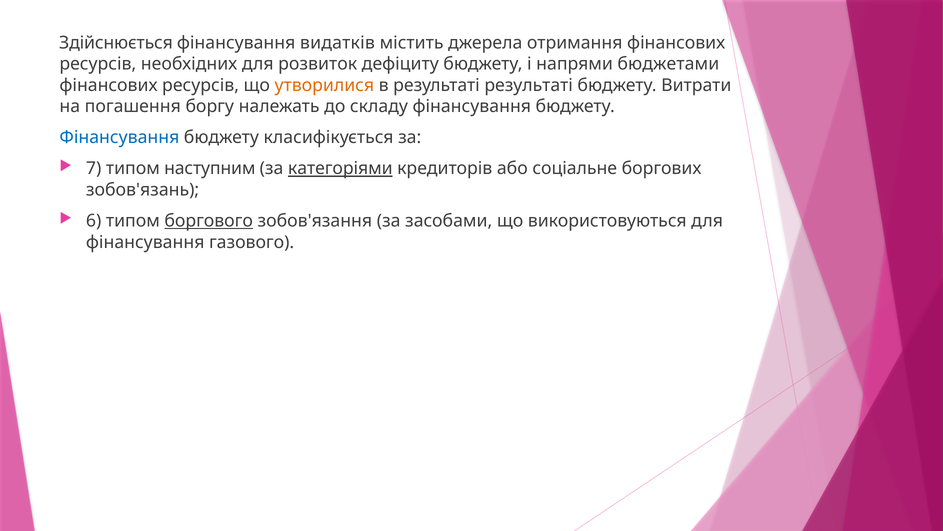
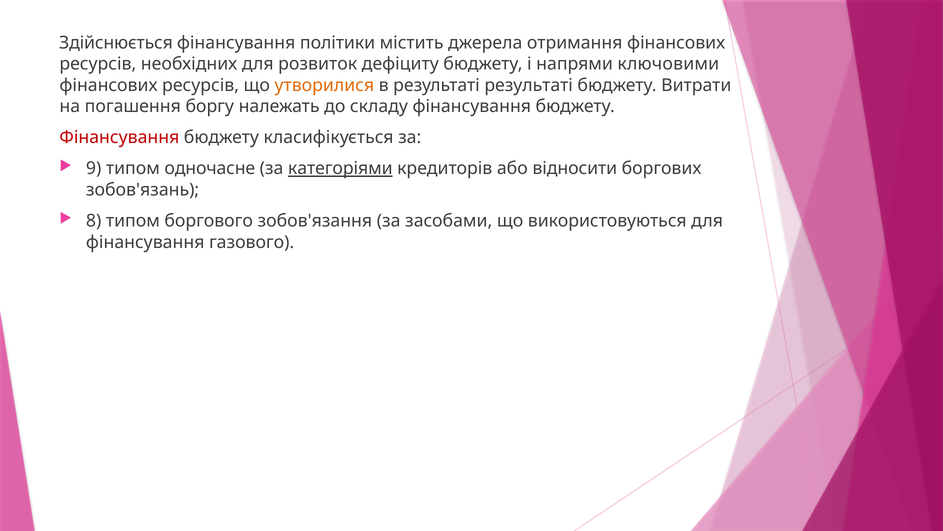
видатків: видатків -> політики
бюджетами: бюджетами -> ключовими
Фінансування at (119, 137) colour: blue -> red
7: 7 -> 9
наступним: наступним -> одночасне
соціальне: соціальне -> відносити
6: 6 -> 8
боргового underline: present -> none
